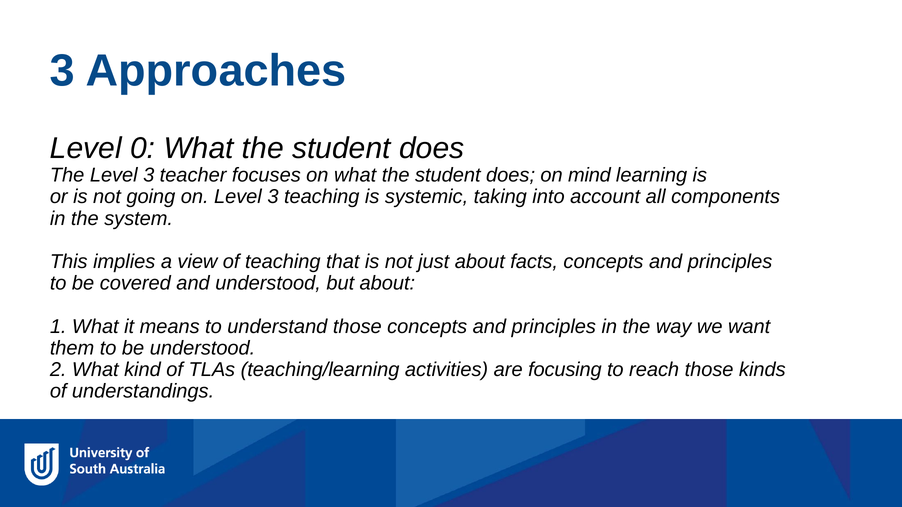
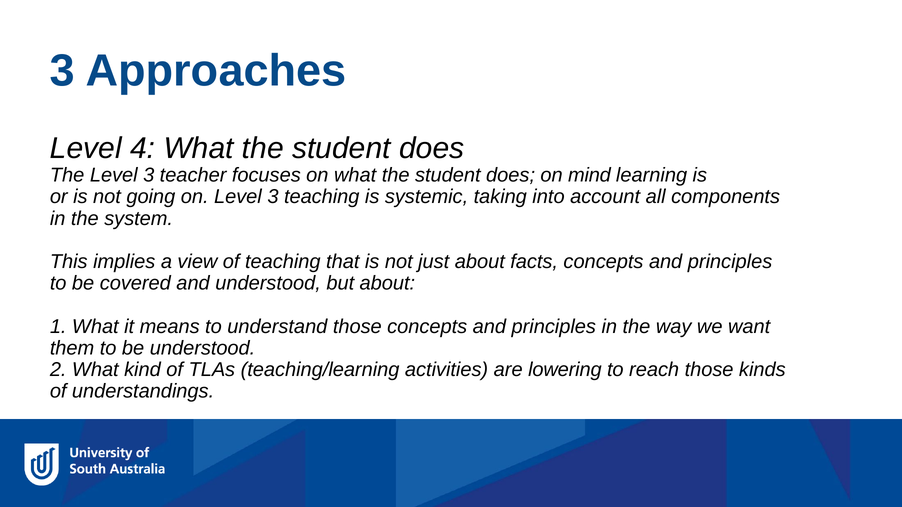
0: 0 -> 4
focusing: focusing -> lowering
